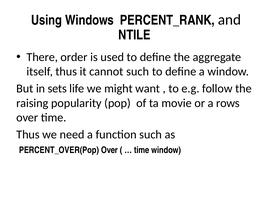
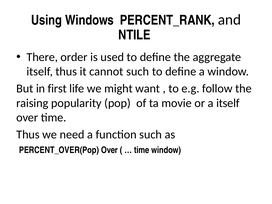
sets: sets -> first
a rows: rows -> itself
